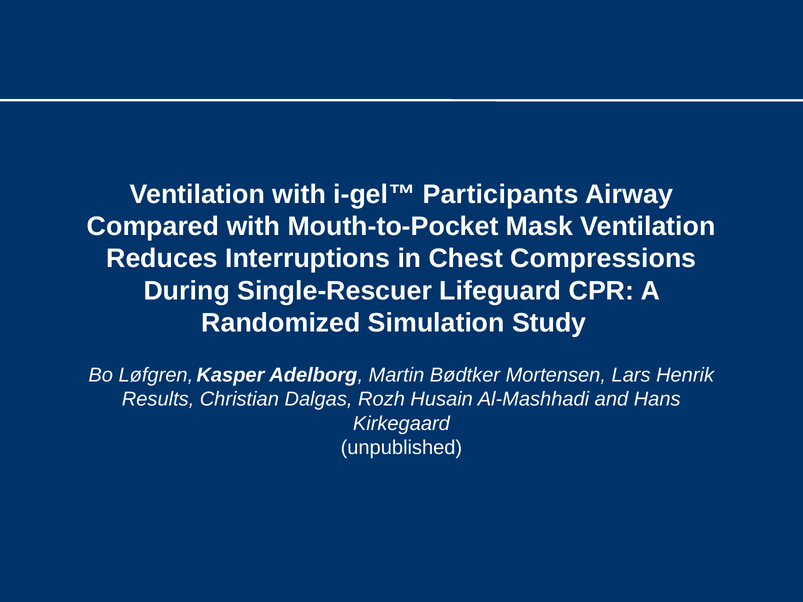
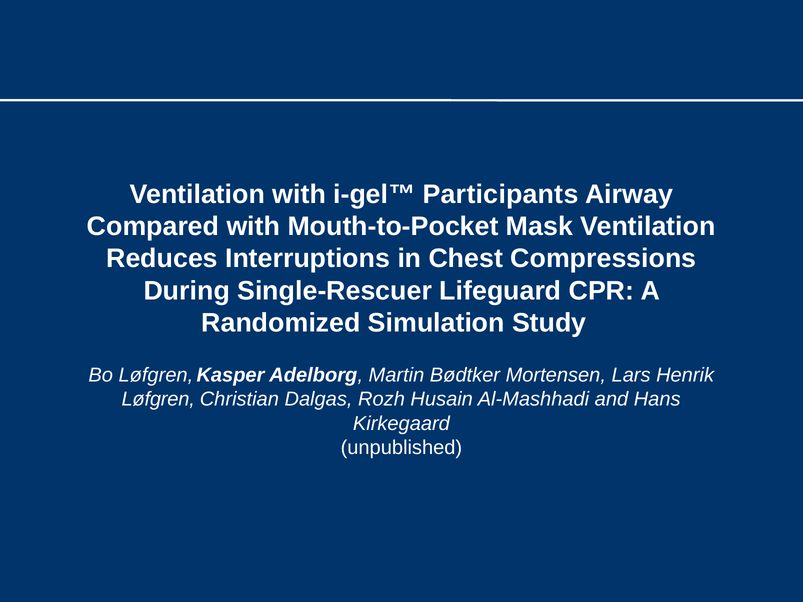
Results at (158, 399): Results -> Løfgren
